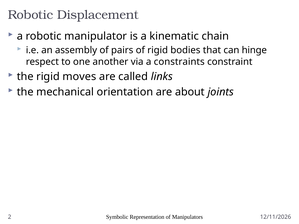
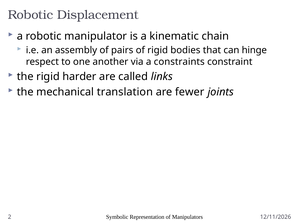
moves: moves -> harder
orientation: orientation -> translation
about: about -> fewer
